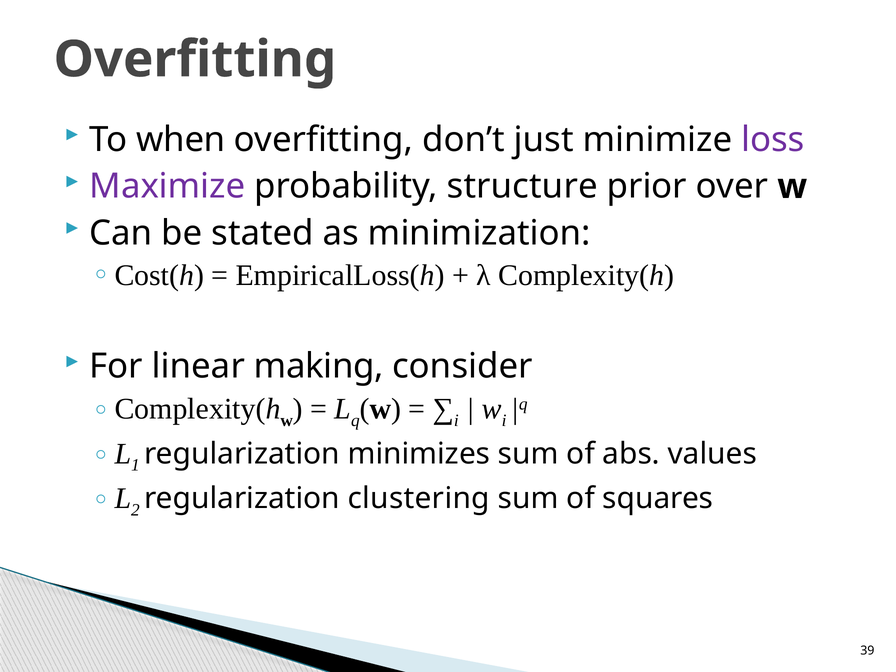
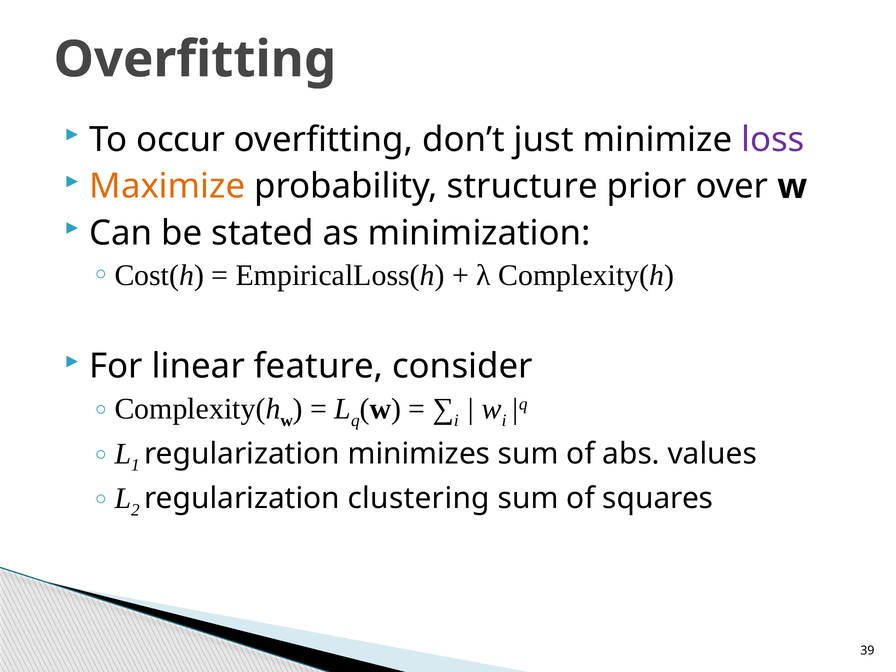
when: when -> occur
Maximize colour: purple -> orange
making: making -> feature
